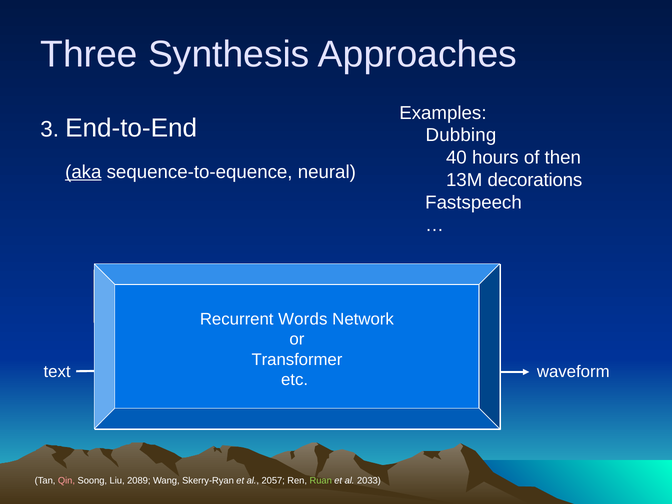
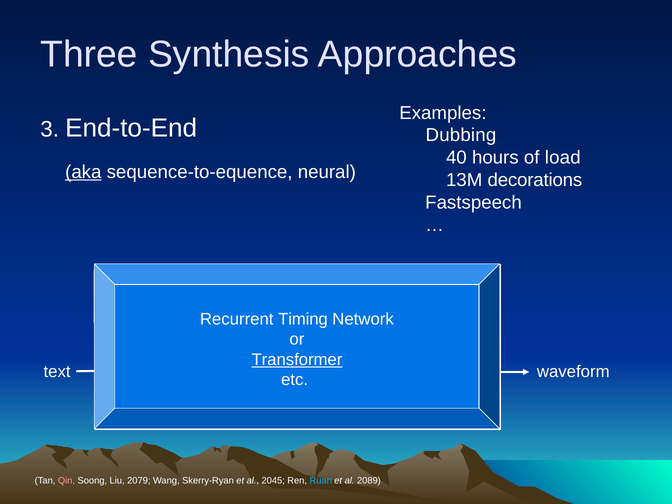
then: then -> load
Words: Words -> Timing
Transformer underline: none -> present
2089: 2089 -> 2079
2057: 2057 -> 2045
Ruan colour: light green -> light blue
2033: 2033 -> 2089
